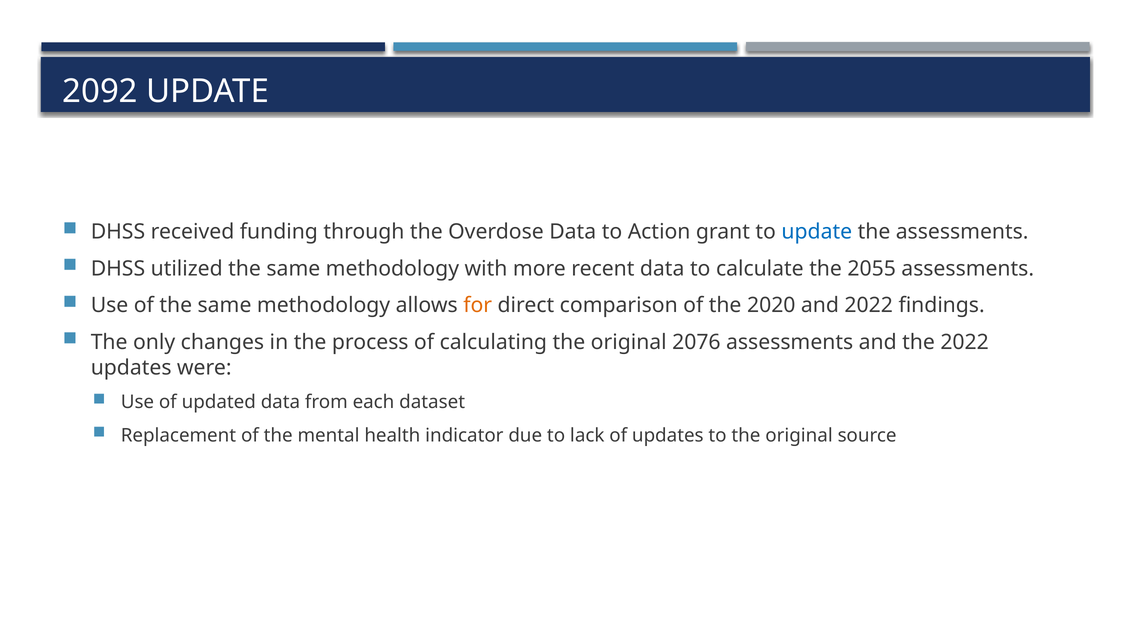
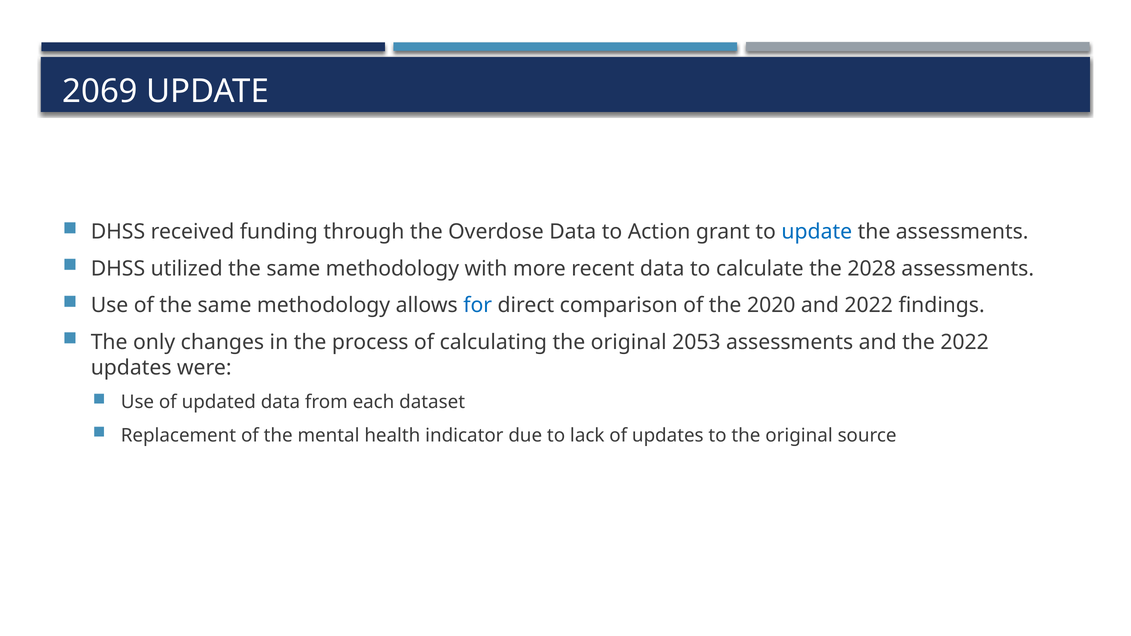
2092: 2092 -> 2069
2055: 2055 -> 2028
for colour: orange -> blue
2076: 2076 -> 2053
